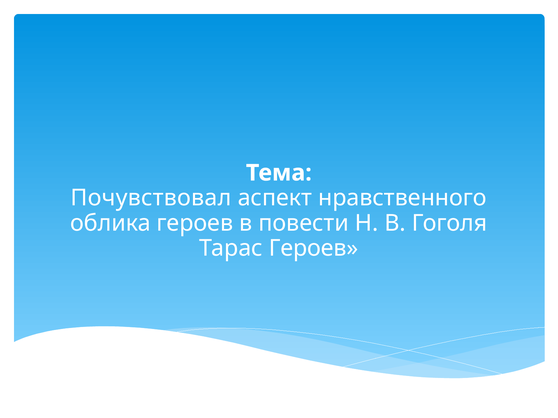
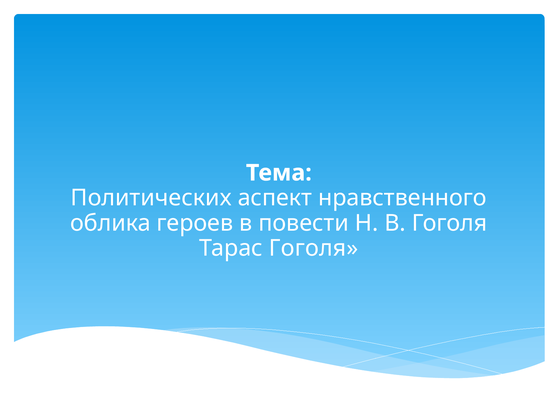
Почувствовал: Почувствовал -> Политических
Тарас Героев: Героев -> Гоголя
